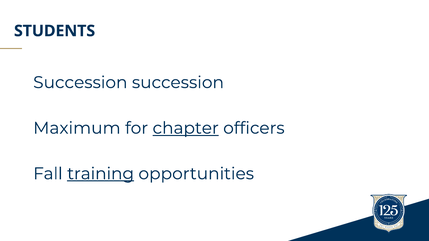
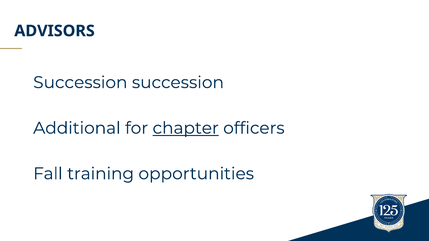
STUDENTS: STUDENTS -> ADVISORS
Maximum: Maximum -> Additional
training underline: present -> none
